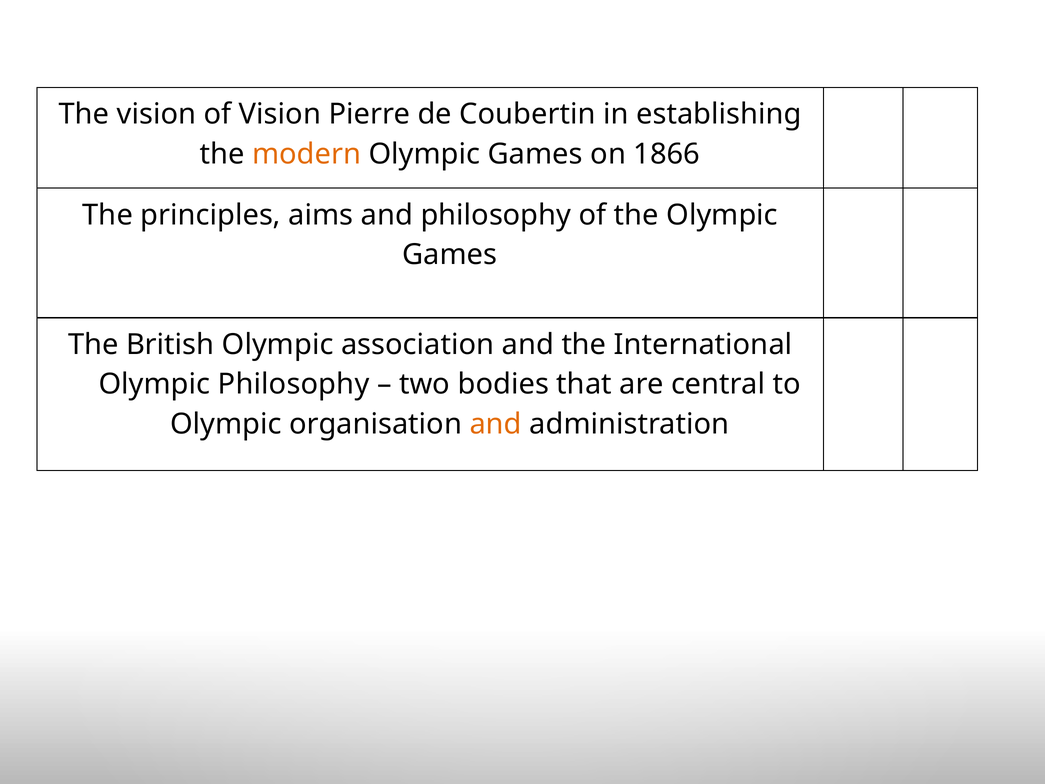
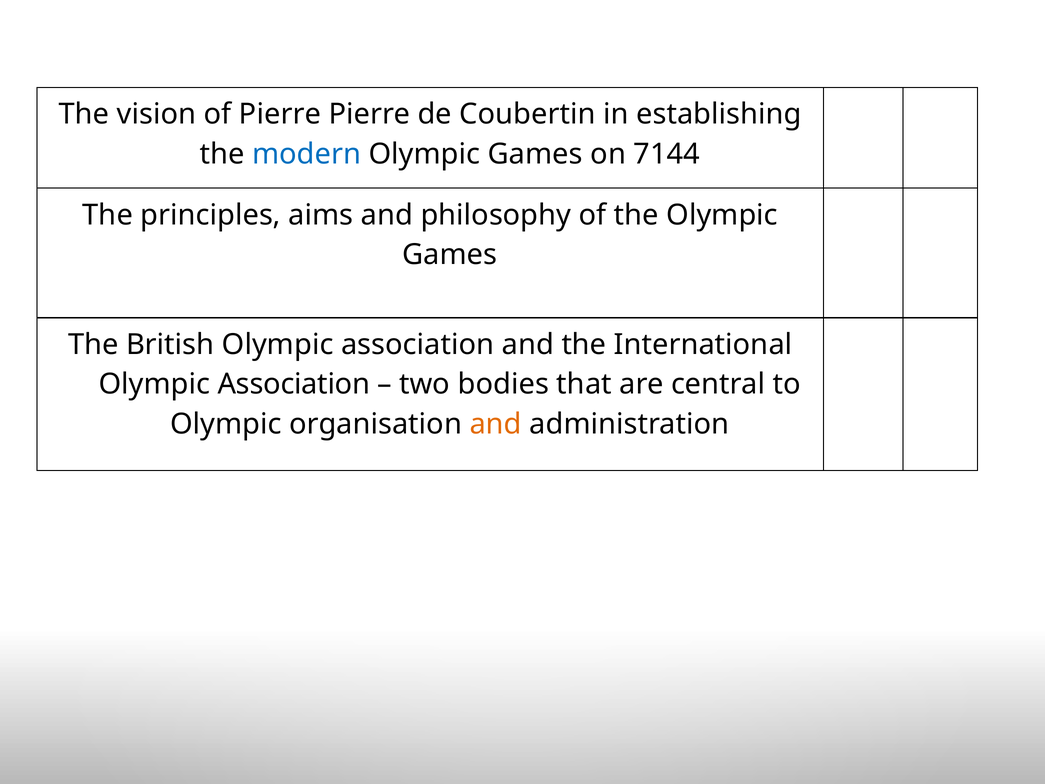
of Vision: Vision -> Pierre
modern colour: orange -> blue
1866: 1866 -> 7144
Philosophy at (294, 384): Philosophy -> Association
